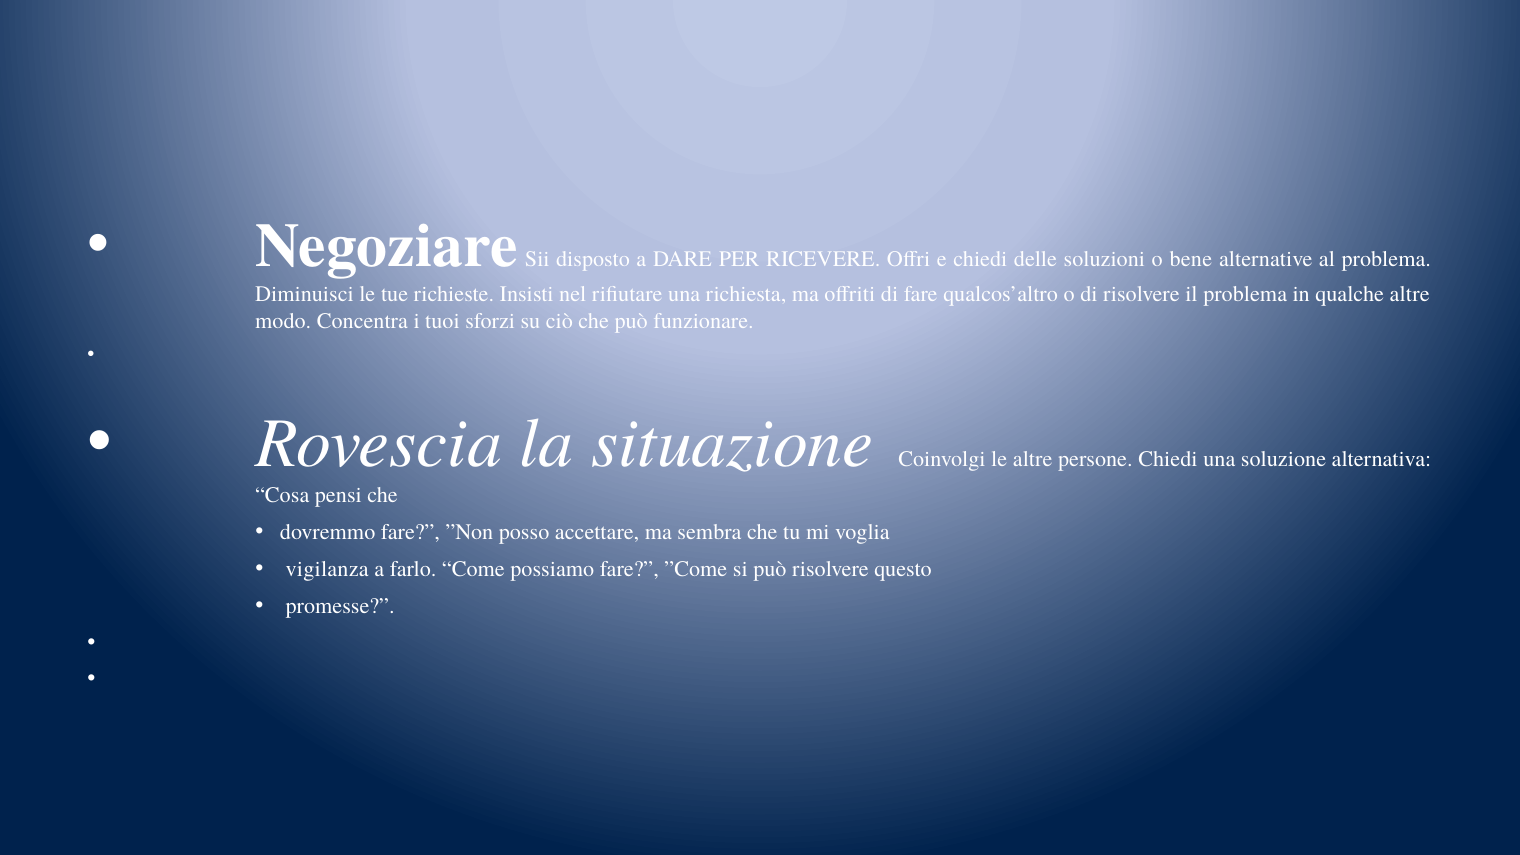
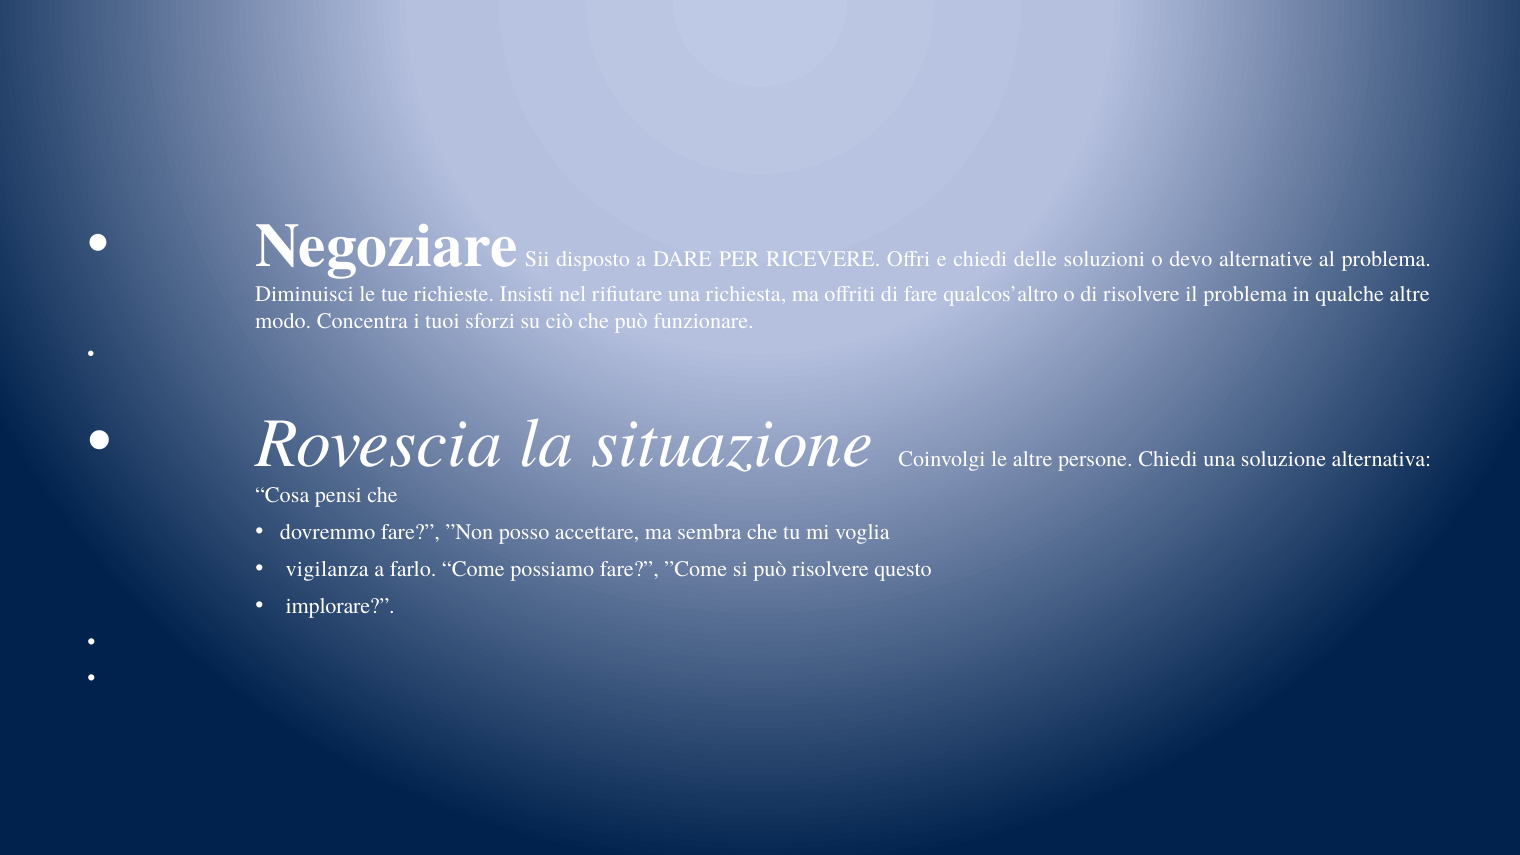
bene: bene -> devo
promesse: promesse -> implorare
